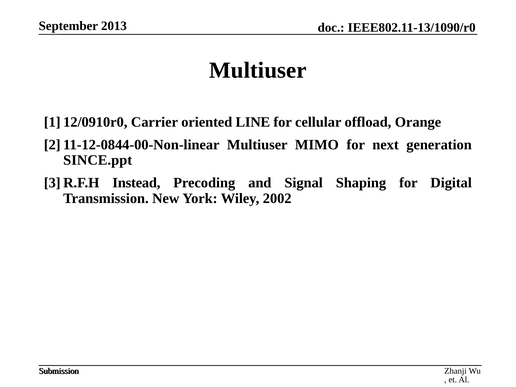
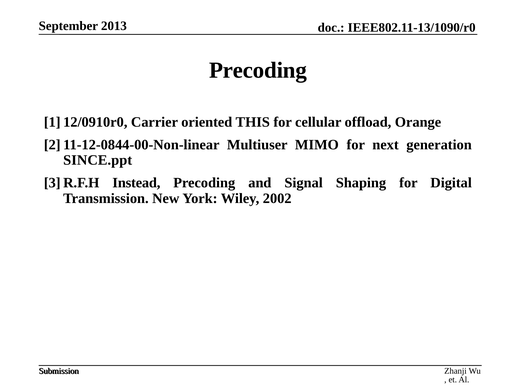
Multiuser at (258, 70): Multiuser -> Precoding
LINE: LINE -> THIS
